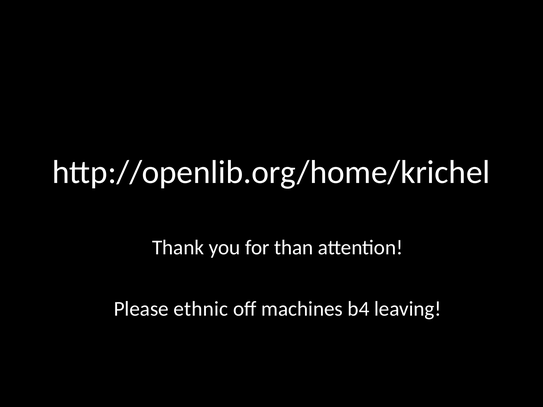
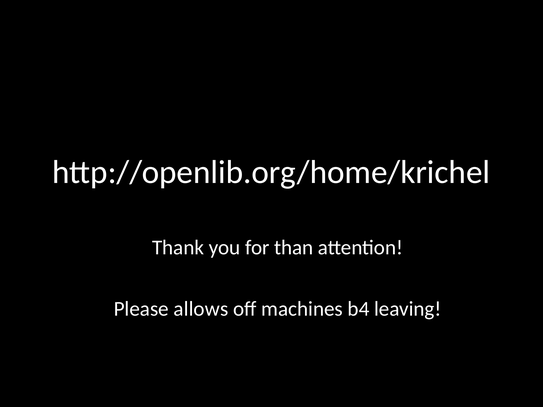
ethnic: ethnic -> allows
